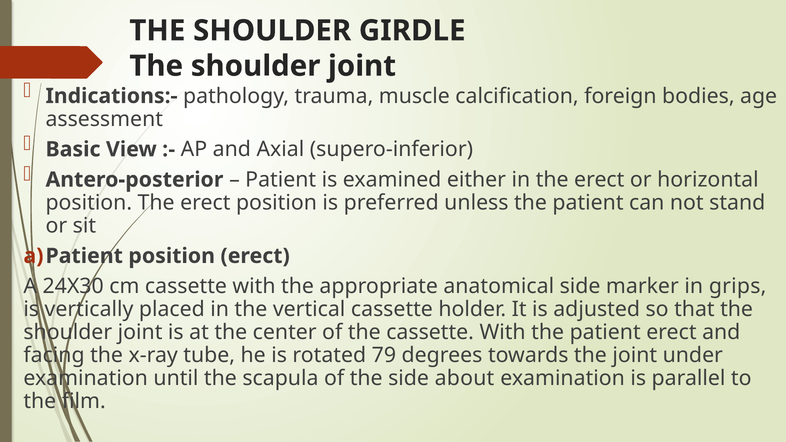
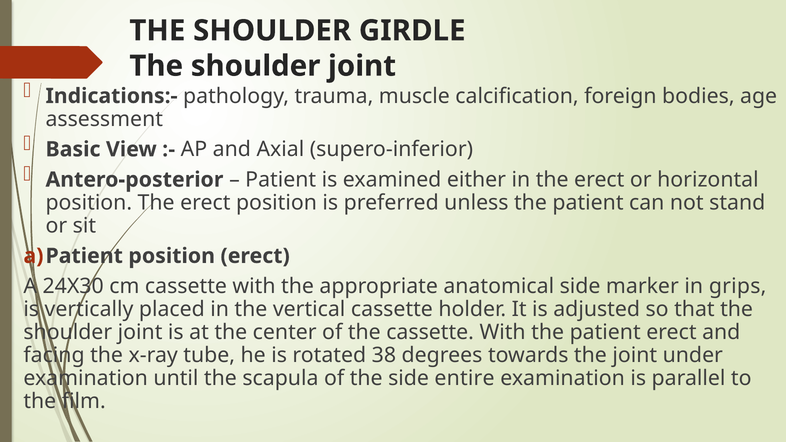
79: 79 -> 38
about: about -> entire
